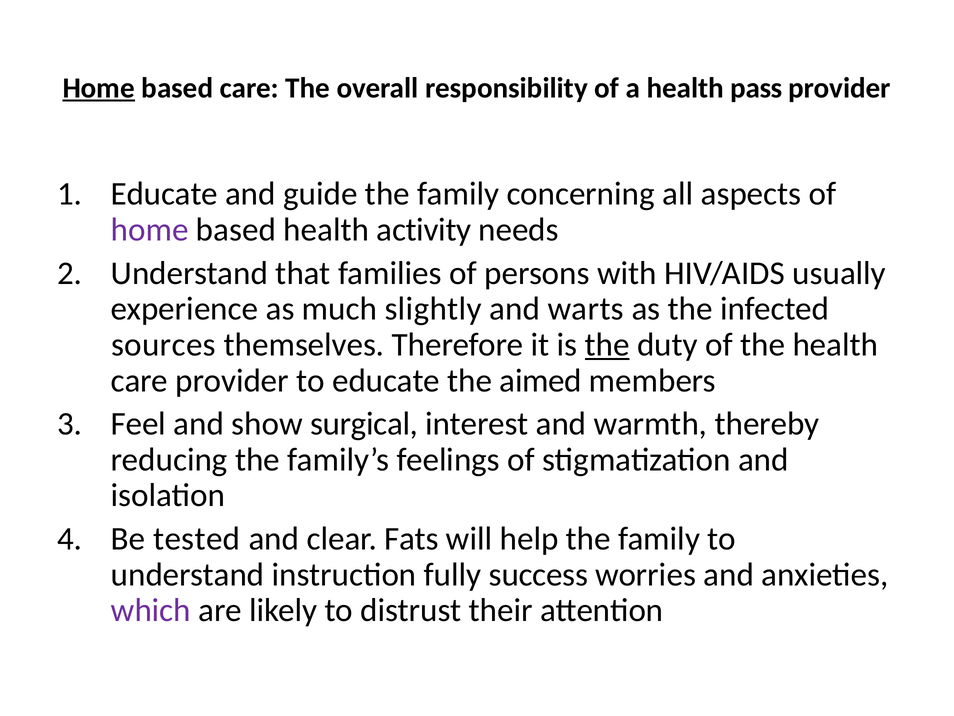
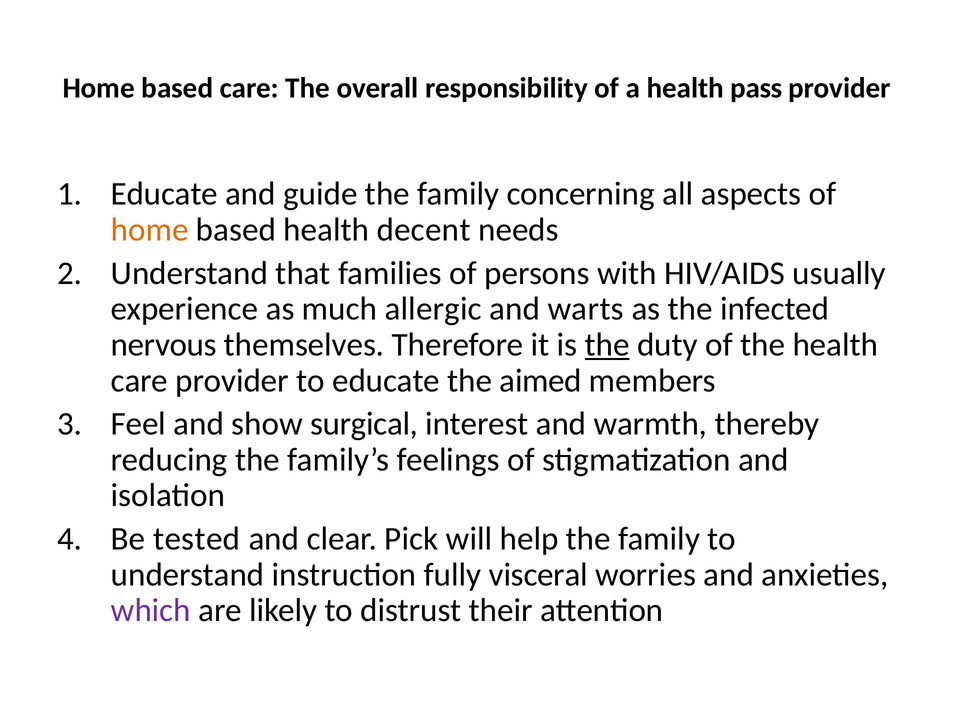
Home at (99, 88) underline: present -> none
home at (150, 230) colour: purple -> orange
activity: activity -> decent
slightly: slightly -> allergic
sources: sources -> nervous
Fats: Fats -> Pick
success: success -> visceral
